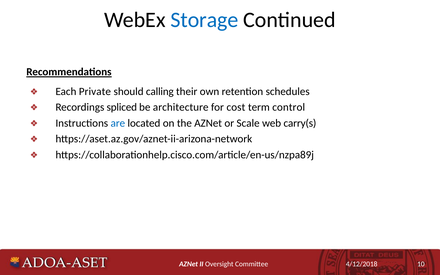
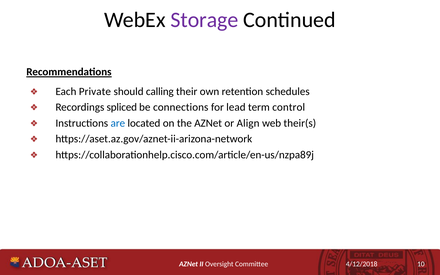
Storage colour: blue -> purple
architecture: architecture -> connections
cost: cost -> lead
Scale: Scale -> Align
carry(s: carry(s -> their(s
